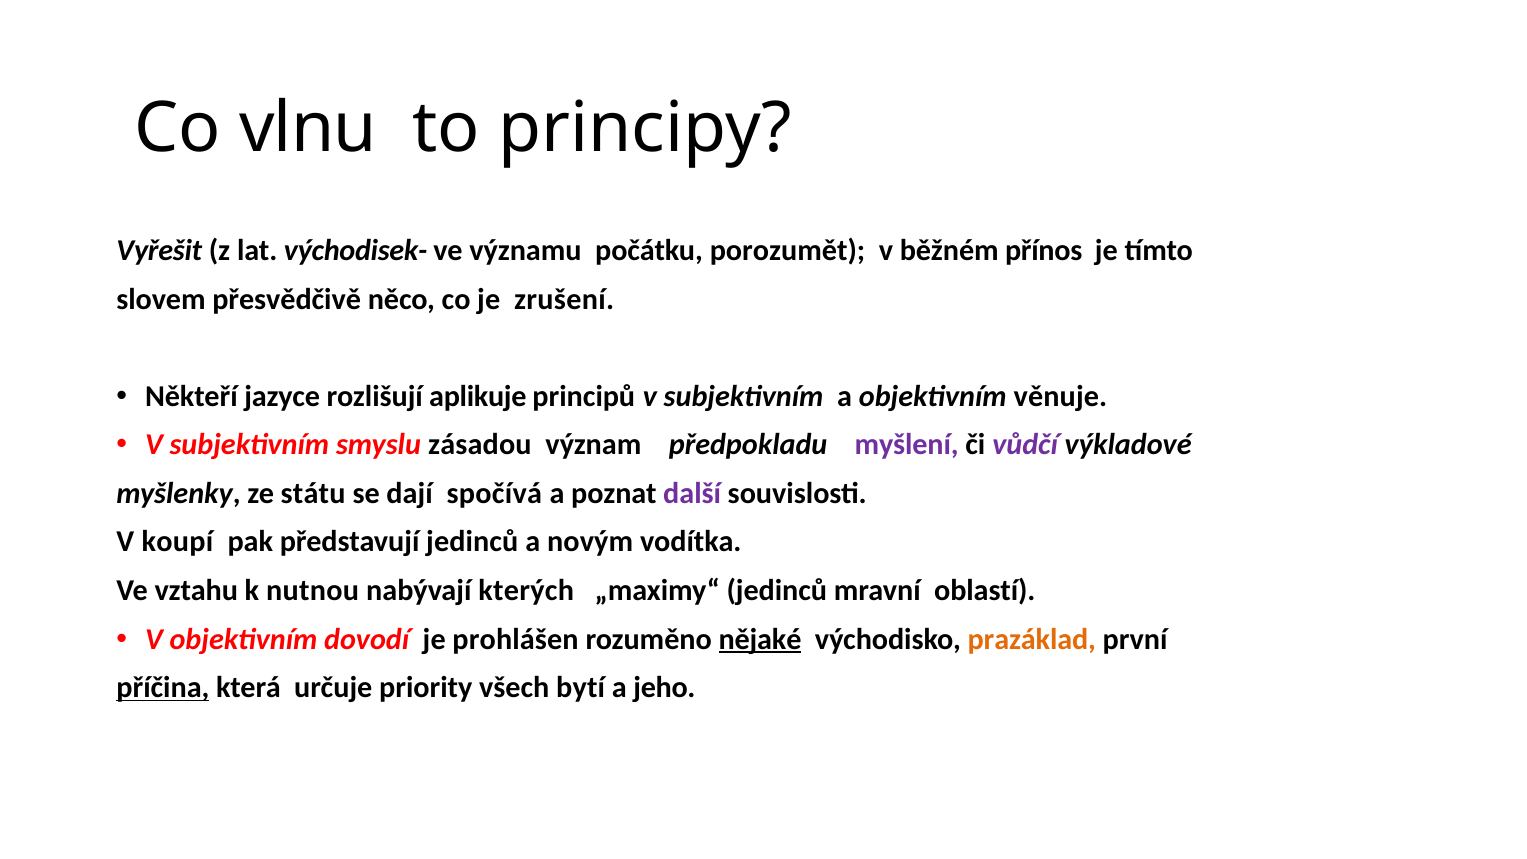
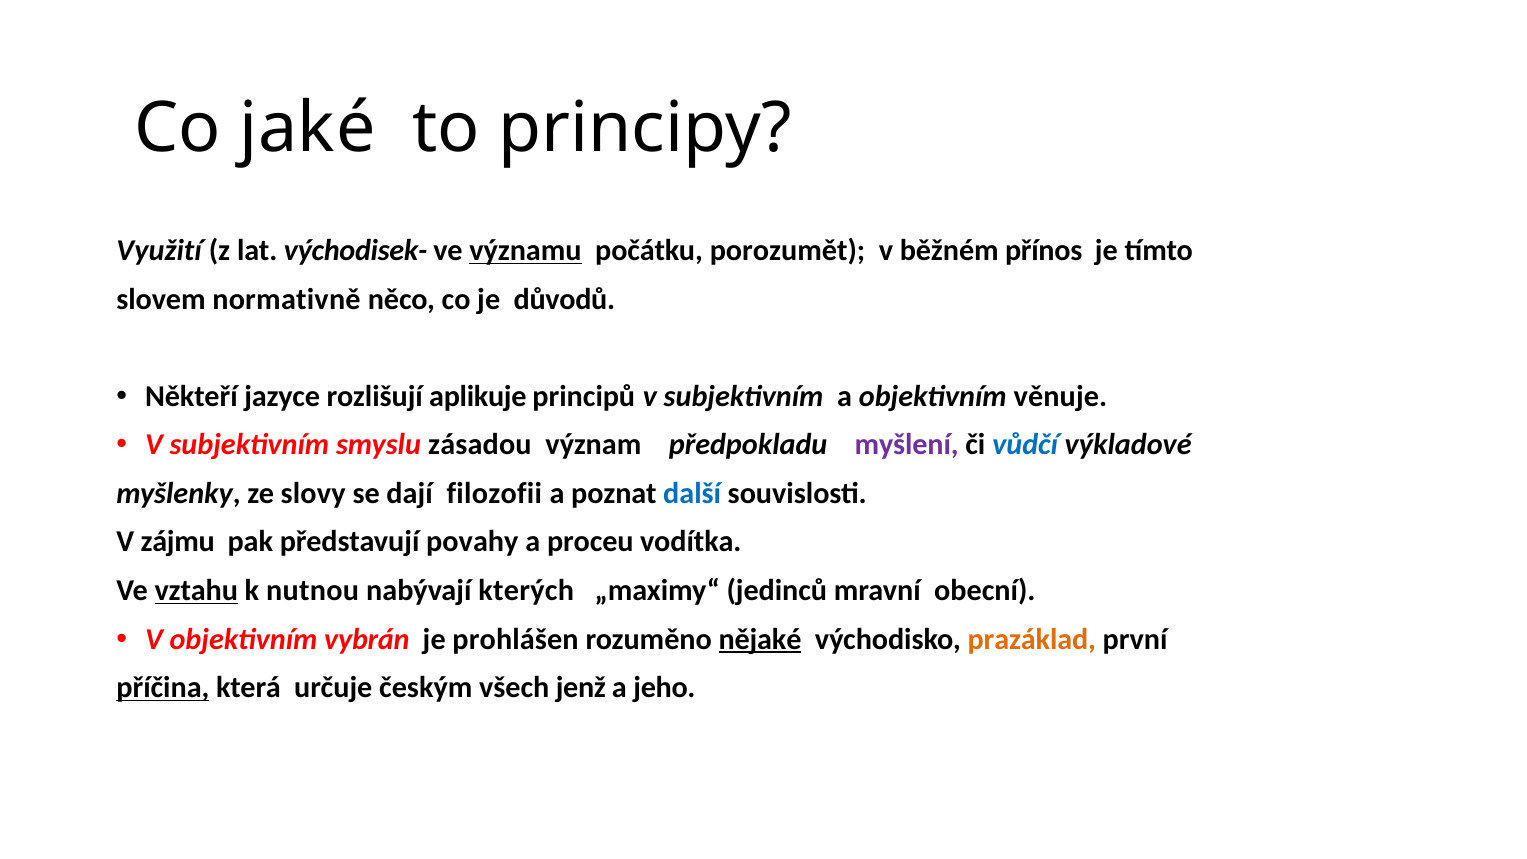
vlnu: vlnu -> jaké
Vyřešit: Vyřešit -> Využití
významu underline: none -> present
přesvědčivě: přesvědčivě -> normativně
zrušení: zrušení -> důvodů
vůdčí colour: purple -> blue
státu: státu -> slovy
spočívá: spočívá -> filozofii
další colour: purple -> blue
koupí: koupí -> zájmu
představují jedinců: jedinců -> povahy
novým: novým -> proceu
vztahu underline: none -> present
oblastí: oblastí -> obecní
dovodí: dovodí -> vybrán
priority: priority -> českým
bytí: bytí -> jenž
